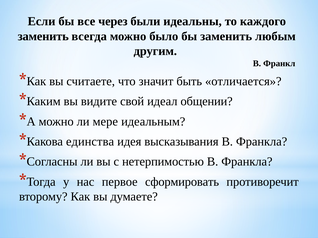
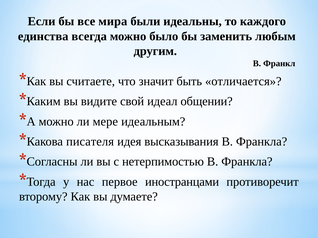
через: через -> мира
заменить at (43, 36): заменить -> единства
единства: единства -> писателя
сформировать: сформировать -> иностранцами
